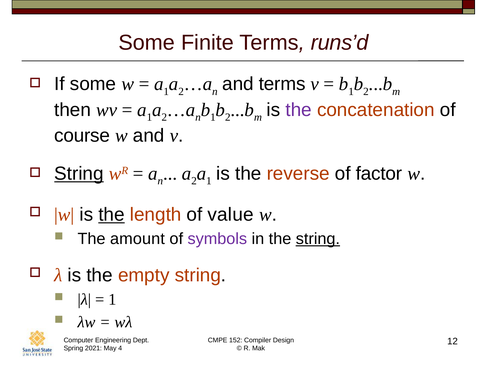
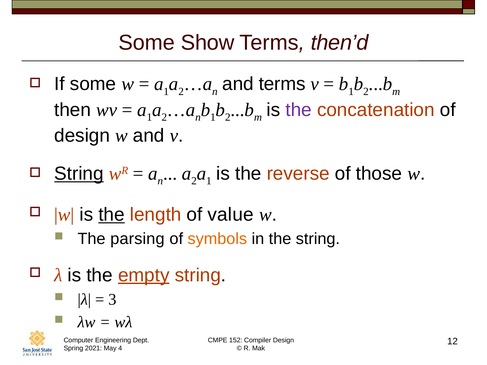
Finite: Finite -> Show
runs’d: runs’d -> then’d
course at (82, 136): course -> design
factor: factor -> those
amount: amount -> parsing
symbols colour: purple -> orange
string at (318, 239) underline: present -> none
empty underline: none -> present
1 at (112, 300): 1 -> 3
